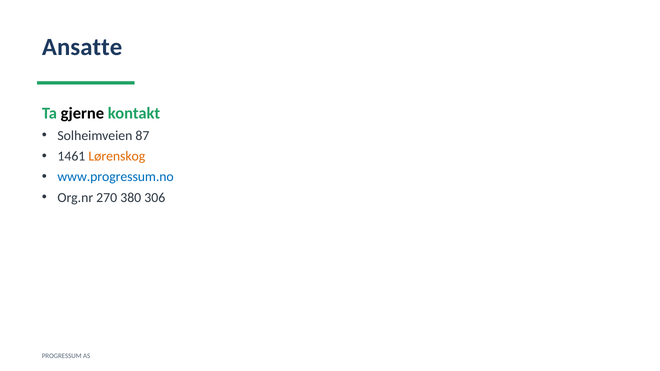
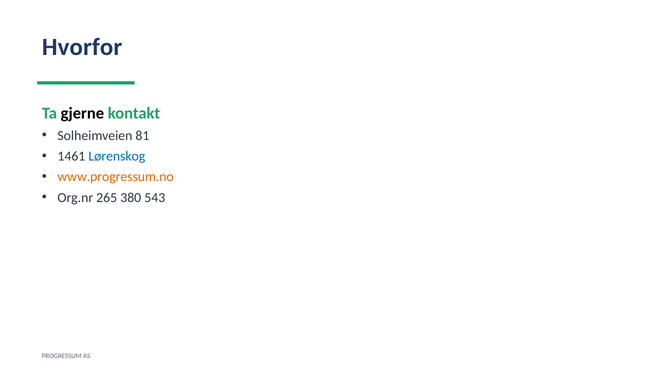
Ansatte: Ansatte -> Hvorfor
87: 87 -> 81
Lørenskog colour: orange -> blue
www.progressum.no colour: blue -> orange
270: 270 -> 265
306: 306 -> 543
